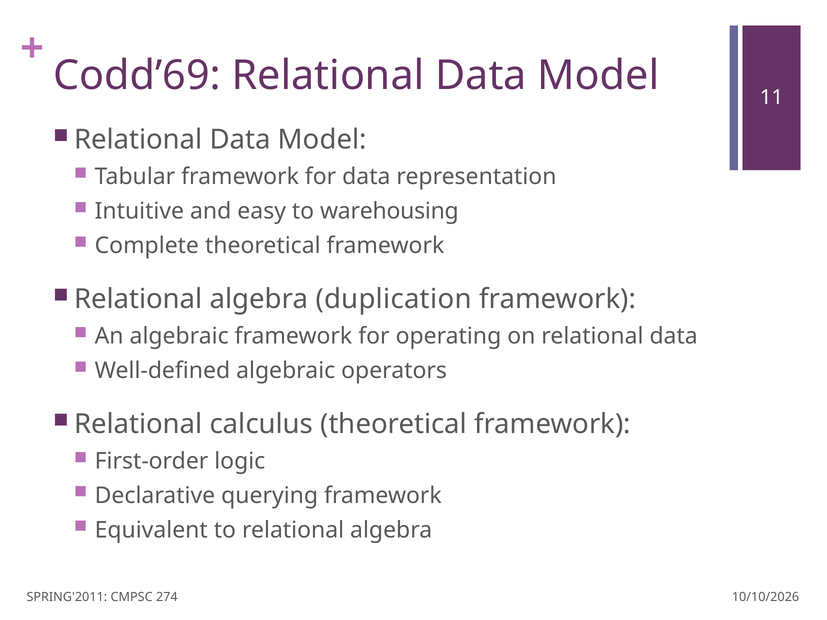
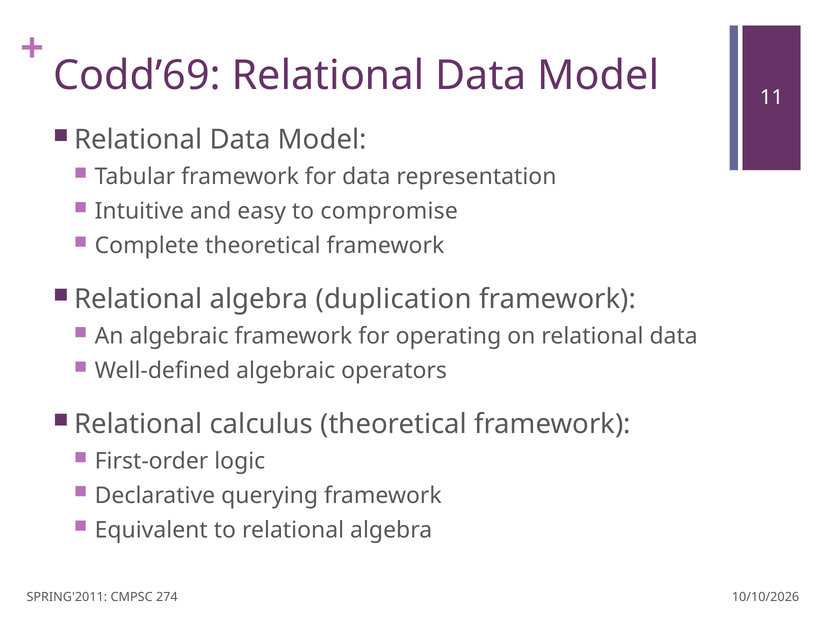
warehousing: warehousing -> compromise
